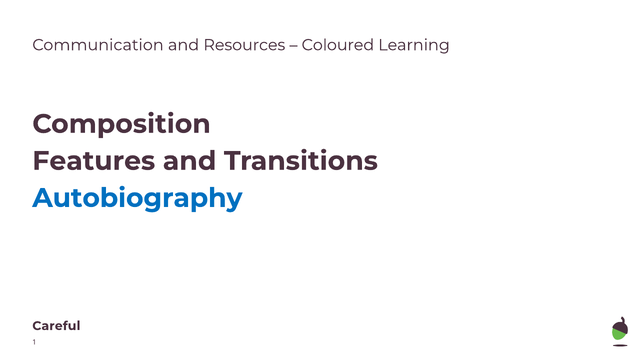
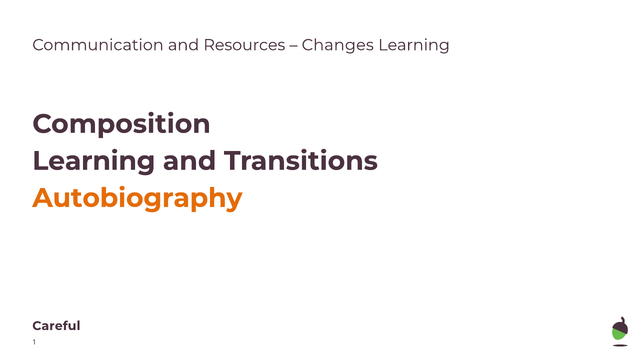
Coloured: Coloured -> Changes
Features at (94, 161): Features -> Learning
Autobiography colour: blue -> orange
